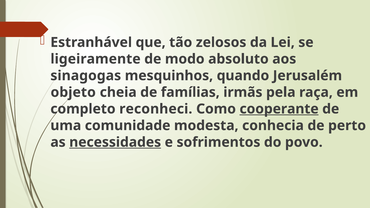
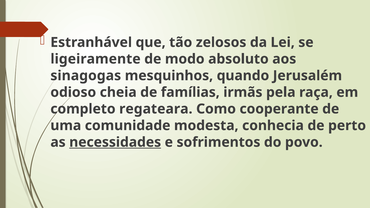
objeto: objeto -> odioso
reconheci: reconheci -> regateara
cooperante underline: present -> none
